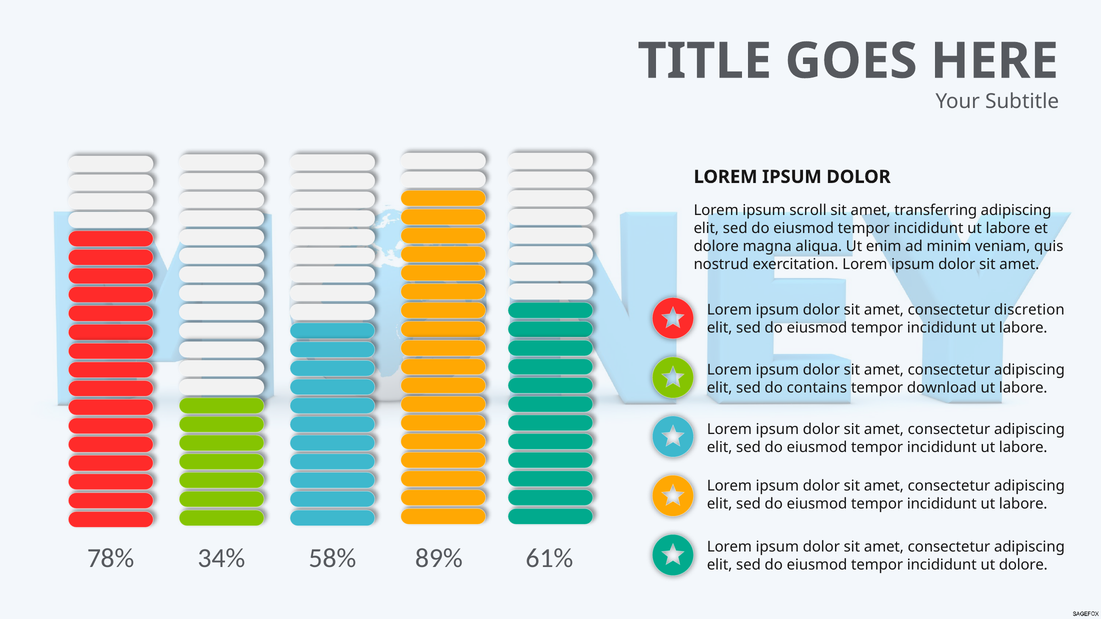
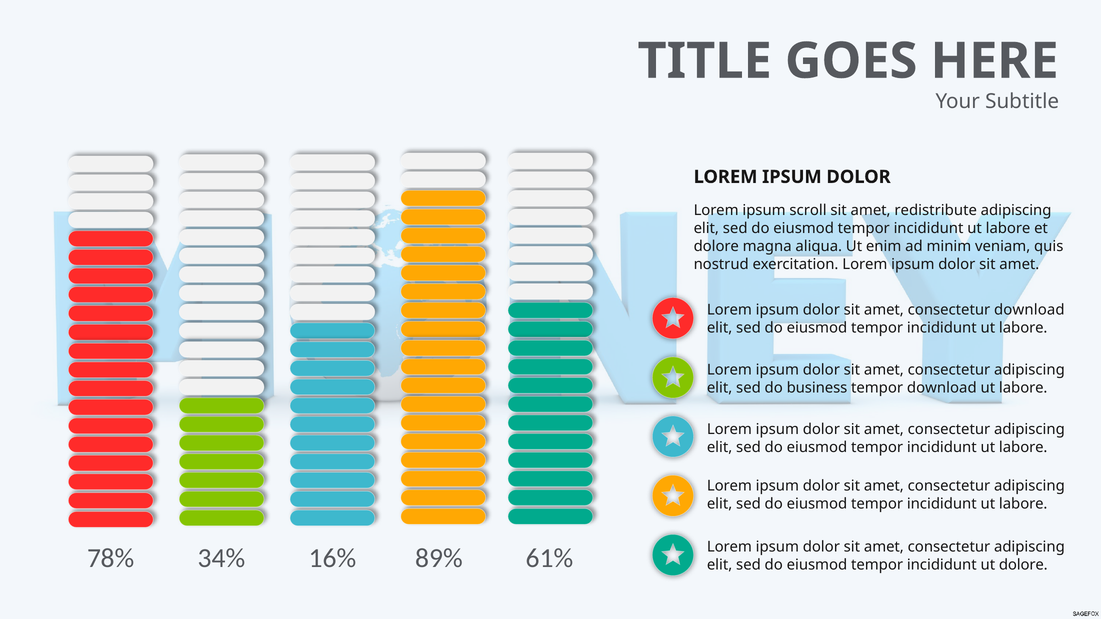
transferring: transferring -> redistribute
consectetur discretion: discretion -> download
contains: contains -> business
58%: 58% -> 16%
